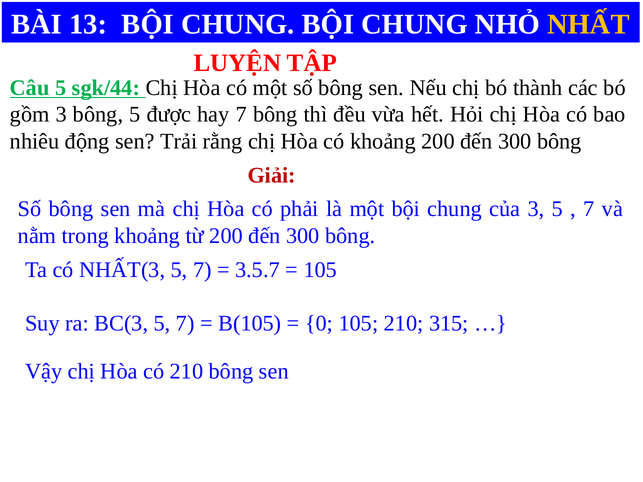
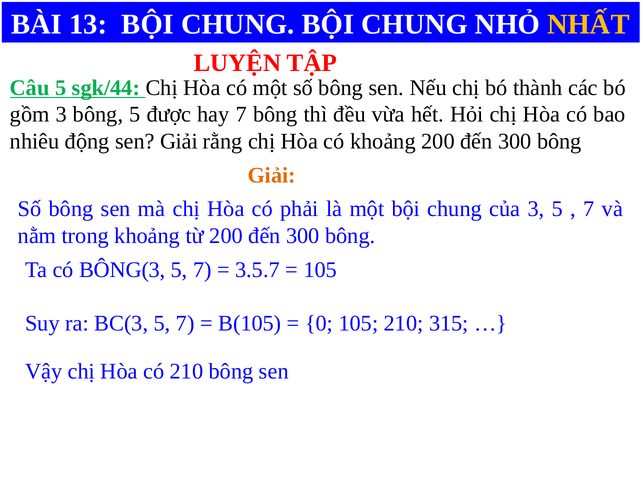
sen Trải: Trải -> Giải
Giải at (272, 175) colour: red -> orange
NHẤT(3: NHẤT(3 -> BÔNG(3
